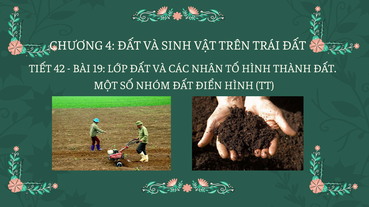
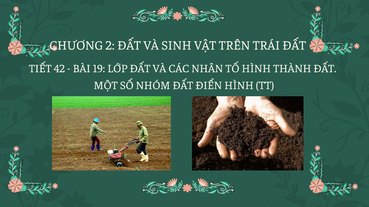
4: 4 -> 2
